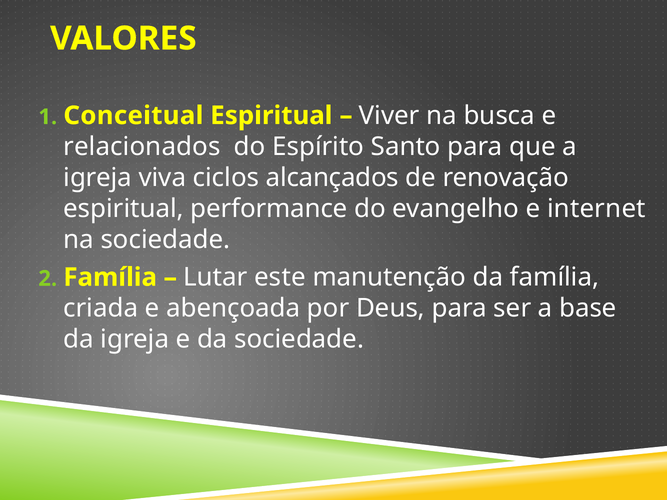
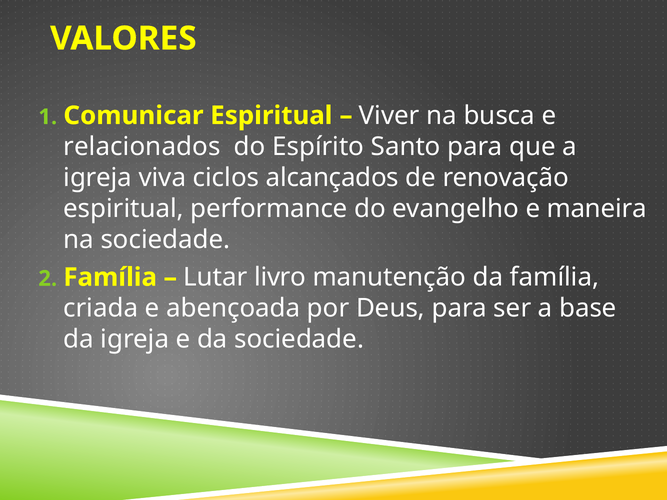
Conceitual: Conceitual -> Comunicar
internet: internet -> maneira
este: este -> livro
